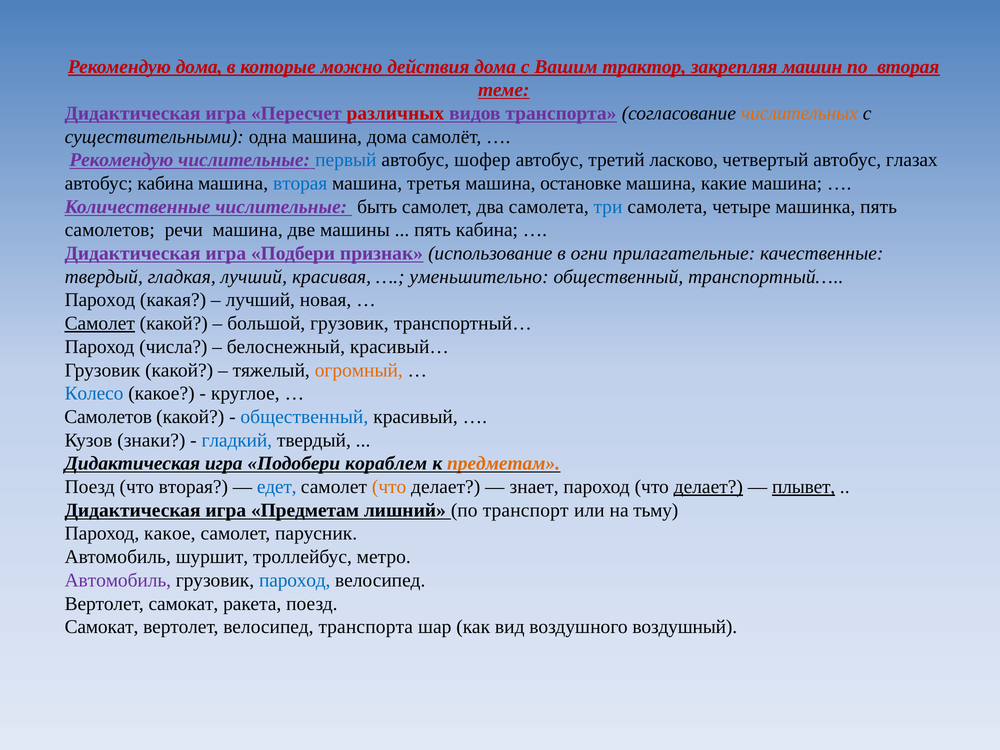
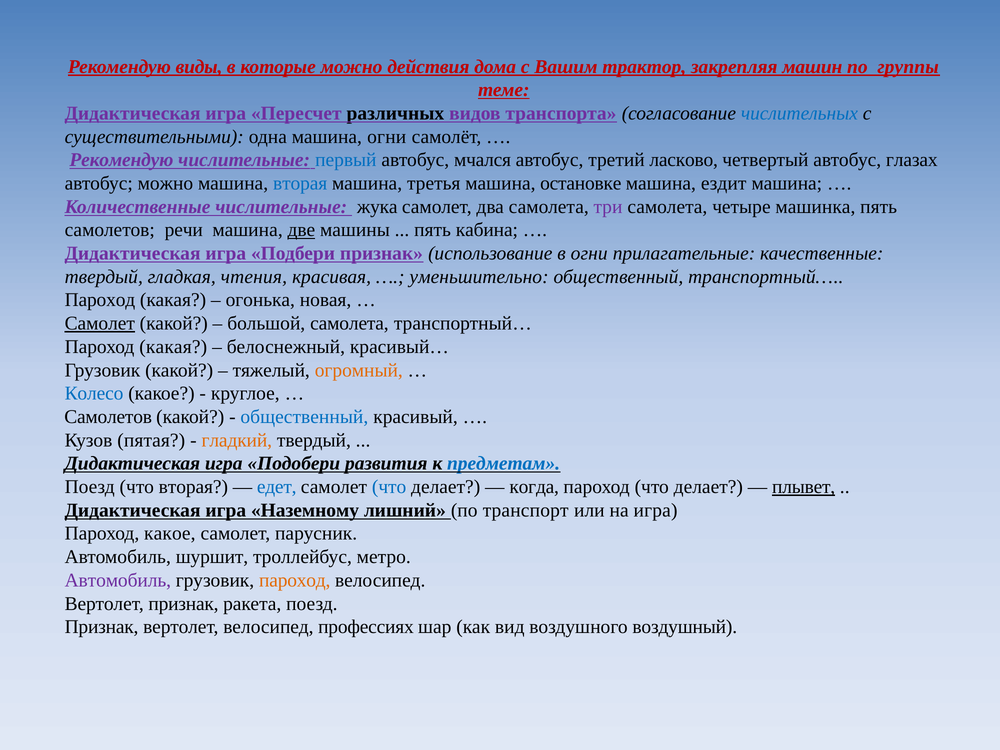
Рекомендую дома: дома -> виды
по вторая: вторая -> группы
различных colour: red -> black
числительных colour: orange -> blue
машина дома: дома -> огни
шофер: шофер -> мчался
автобус кабина: кабина -> можно
какие: какие -> ездит
быть: быть -> жука
три colour: blue -> purple
две underline: none -> present
гладкая лучший: лучший -> чтения
лучший at (260, 300): лучший -> огонька
большой грузовик: грузовик -> самолета
числа at (173, 347): числа -> какая
знаки: знаки -> пятая
гладкий colour: blue -> orange
кораблем: кораблем -> развития
предметам at (504, 464) colour: orange -> blue
что at (389, 487) colour: orange -> blue
знает: знает -> когда
делает at (708, 487) underline: present -> none
игра Предметам: Предметам -> Наземному
на тьму: тьму -> игра
пароход at (295, 580) colour: blue -> orange
Вертолет самокат: самокат -> признак
Самокат at (102, 627): Самокат -> Признак
велосипед транспорта: транспорта -> профессиях
